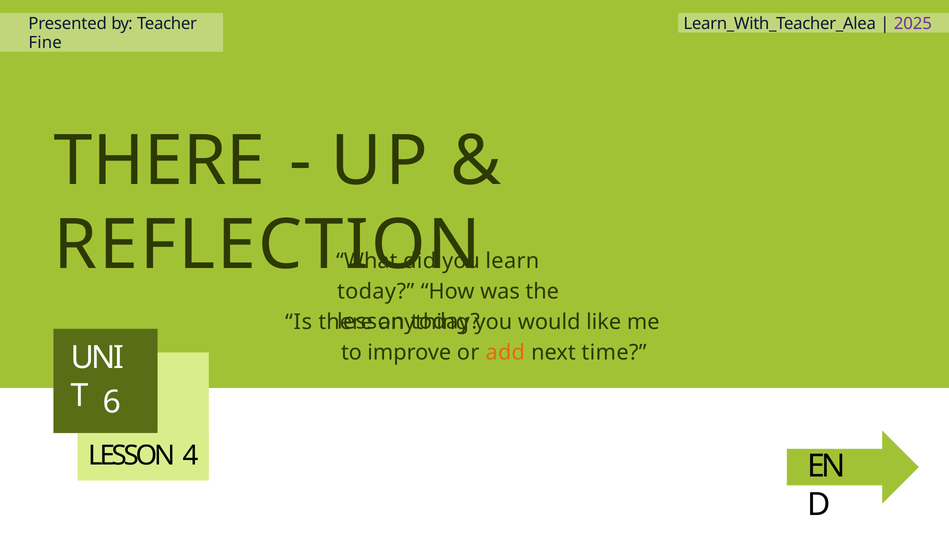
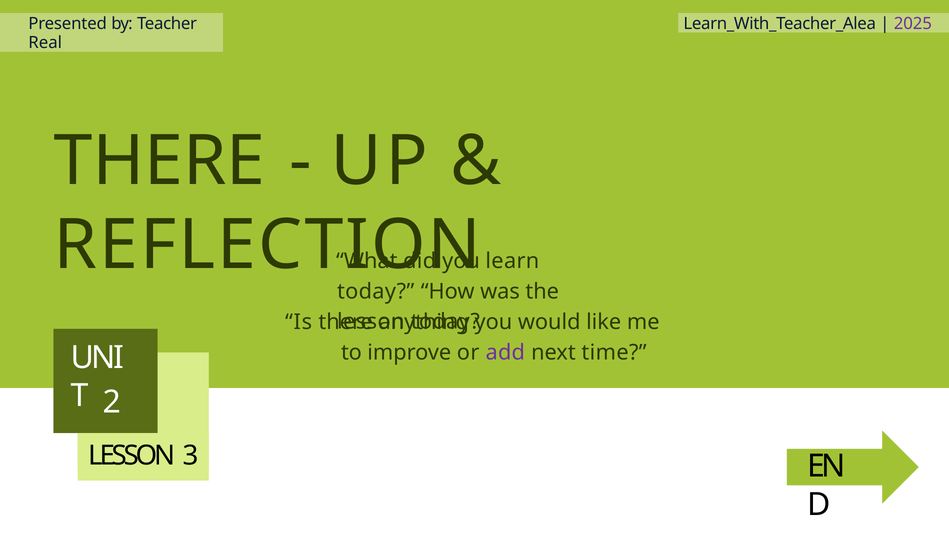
Fine: Fine -> Real
add colour: orange -> purple
6: 6 -> 2
4: 4 -> 3
